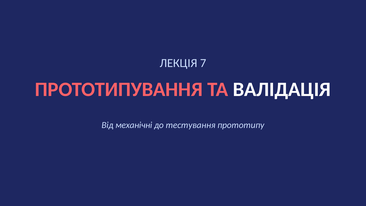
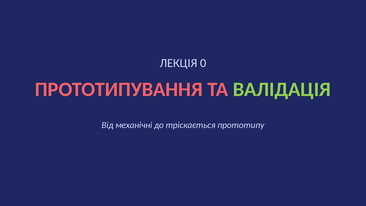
7: 7 -> 0
ВАЛІДАЦІЯ colour: white -> light green
тестування: тестування -> тріскається
